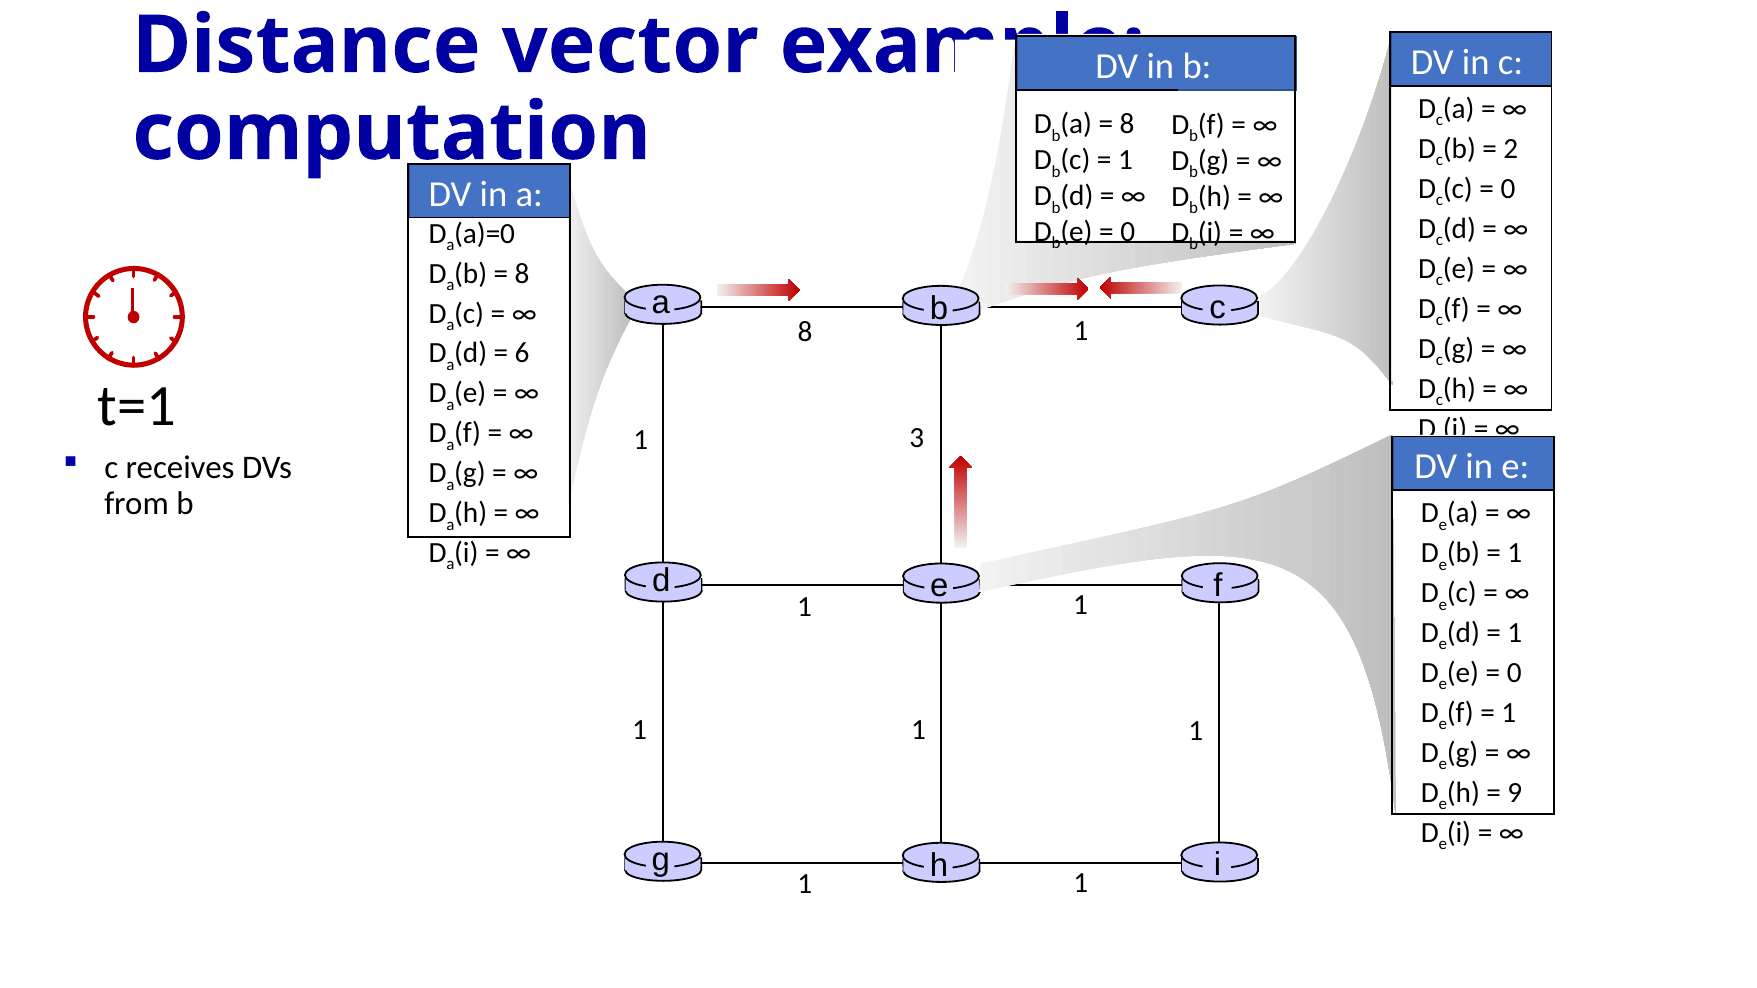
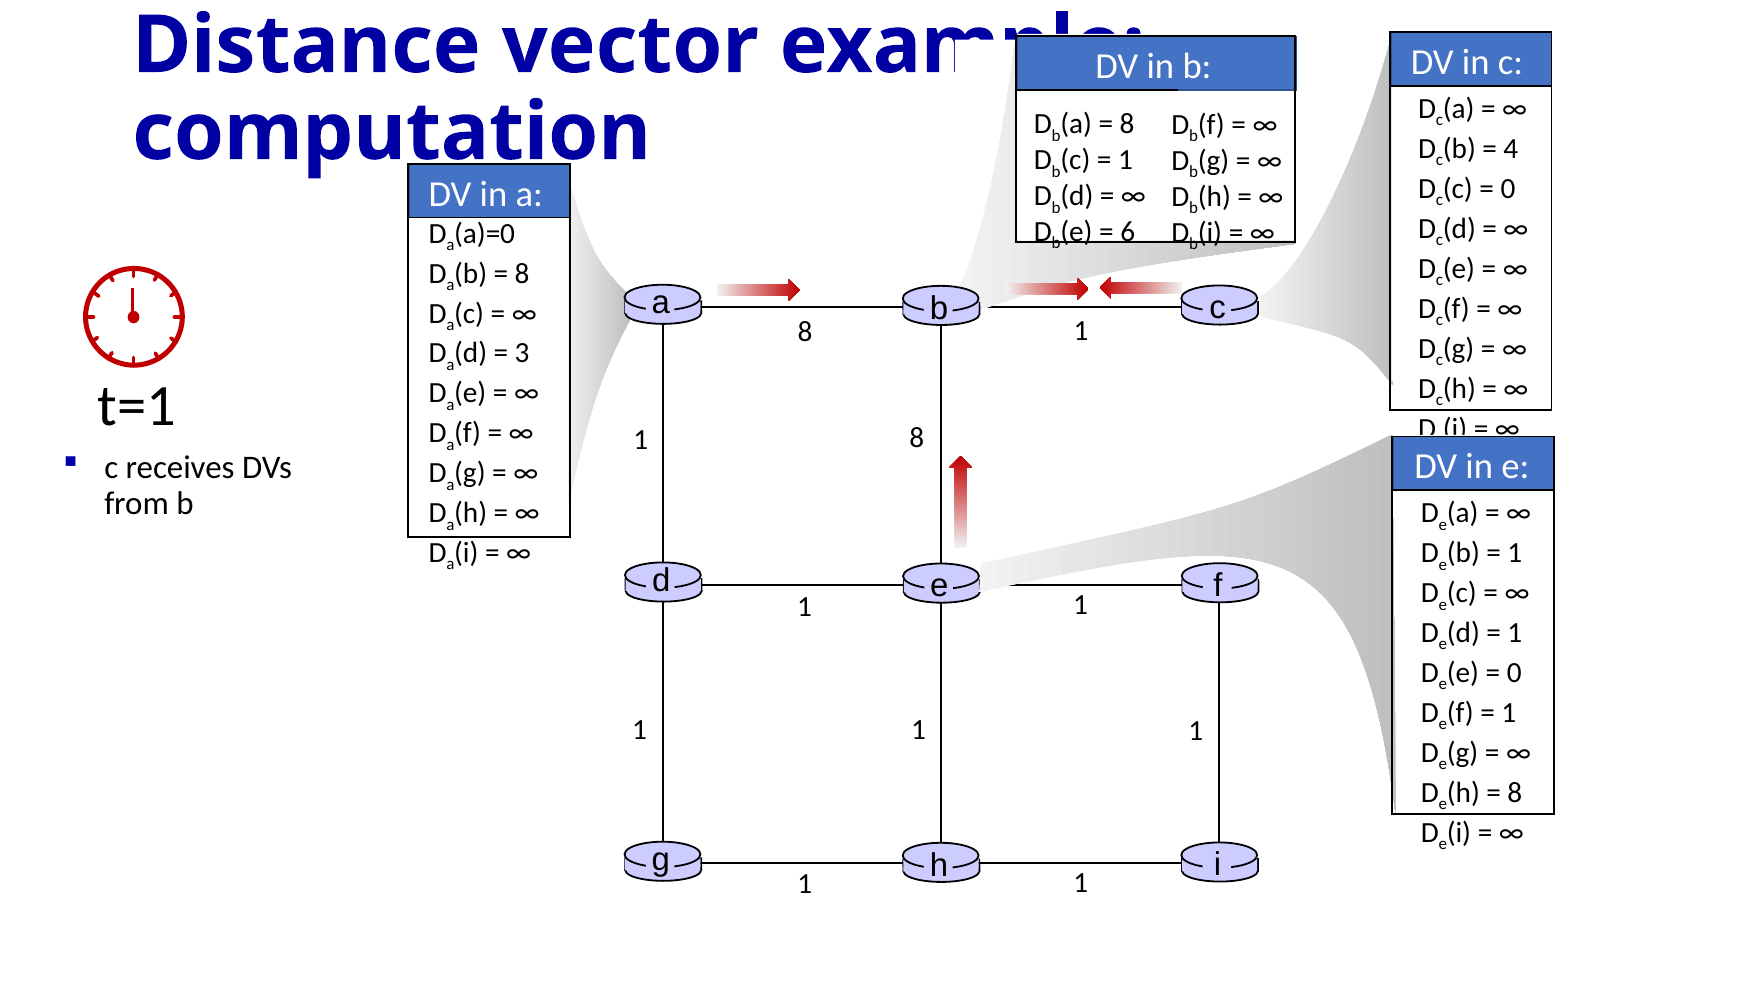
2: 2 -> 4
0 at (1128, 232): 0 -> 6
6: 6 -> 3
3 at (917, 438): 3 -> 8
9 at (1515, 793): 9 -> 8
